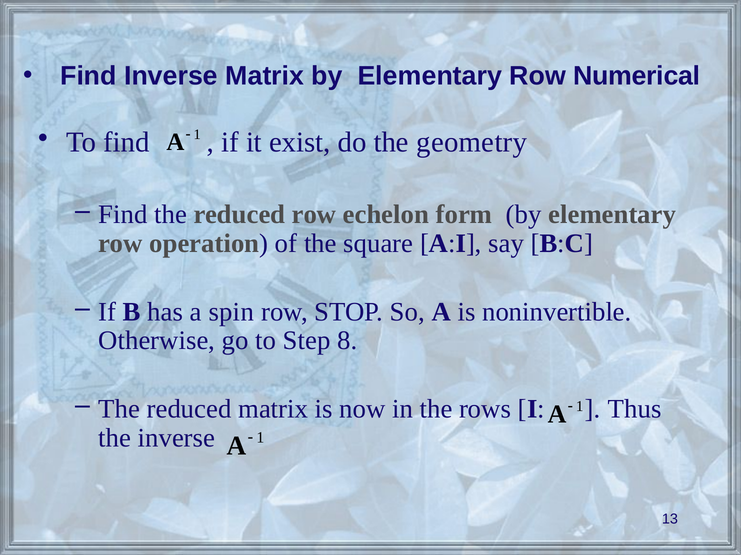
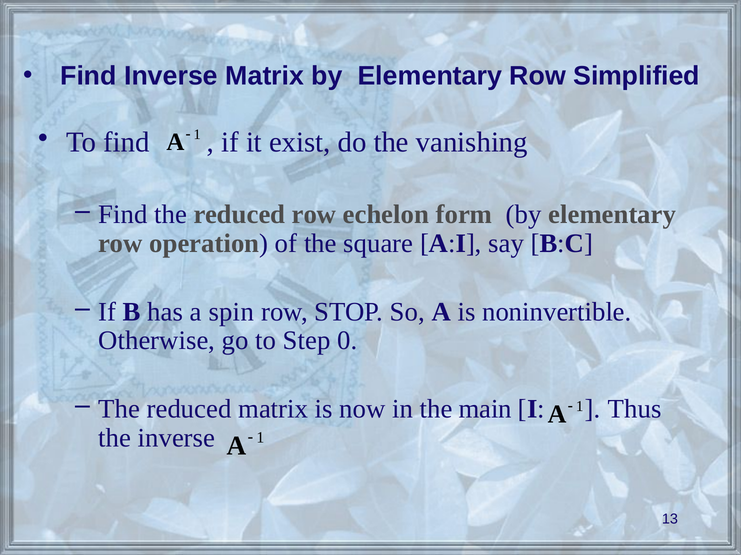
Numerical: Numerical -> Simplified
geometry: geometry -> vanishing
8: 8 -> 0
rows: rows -> main
